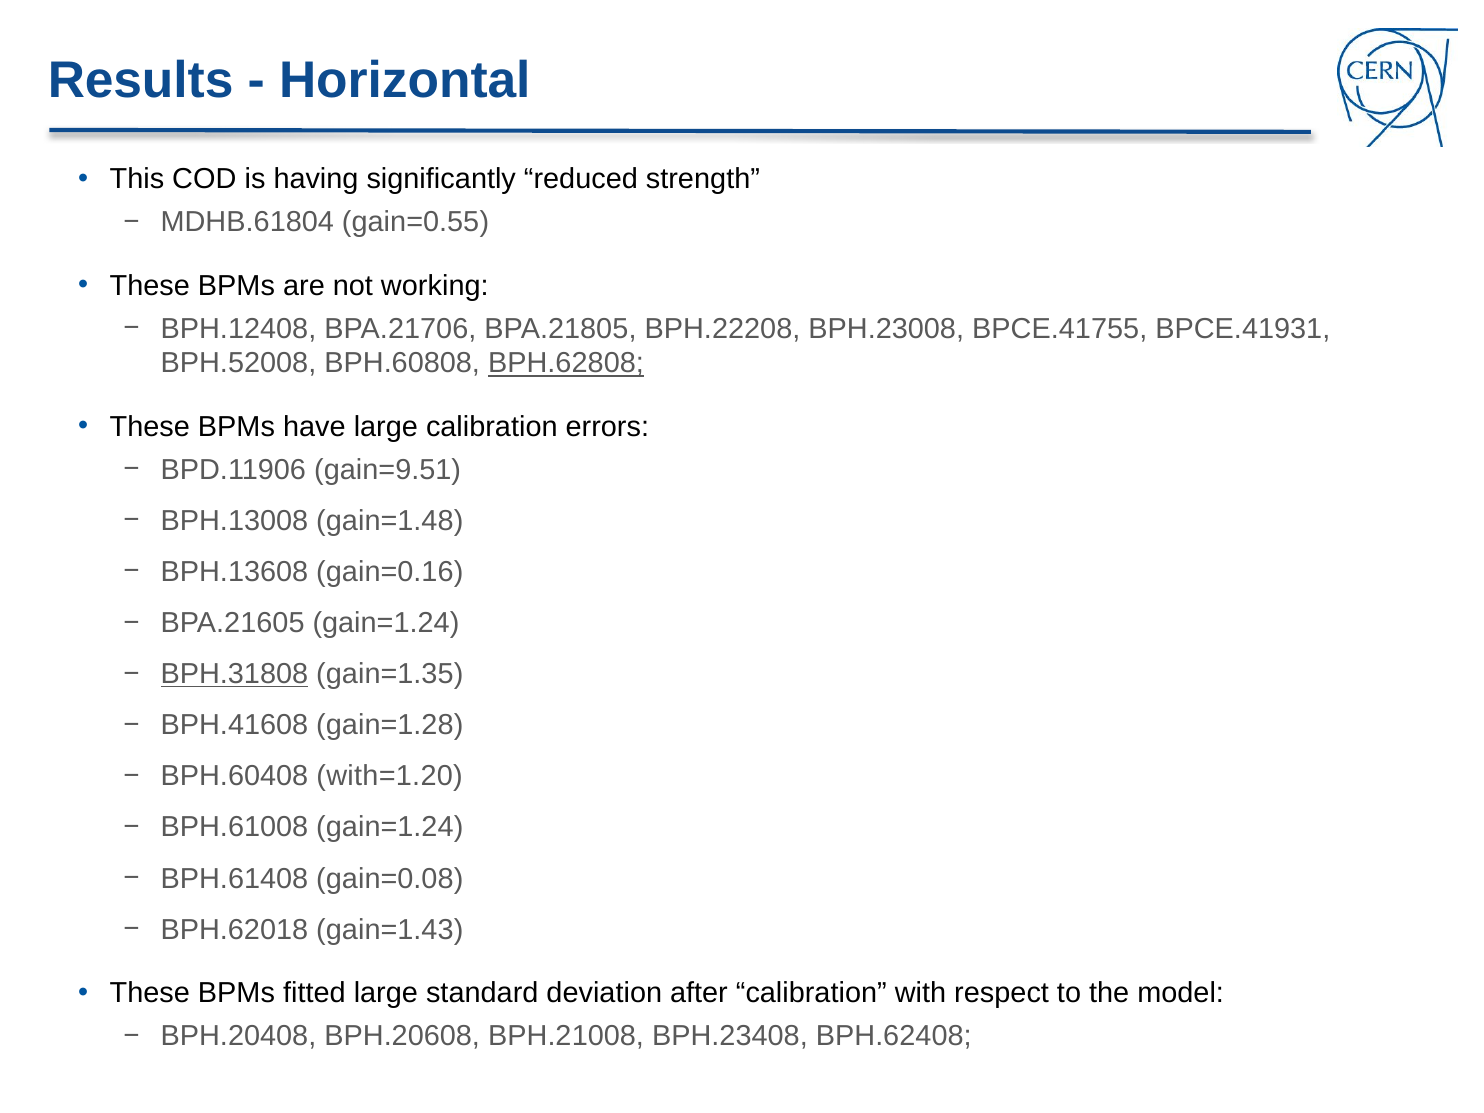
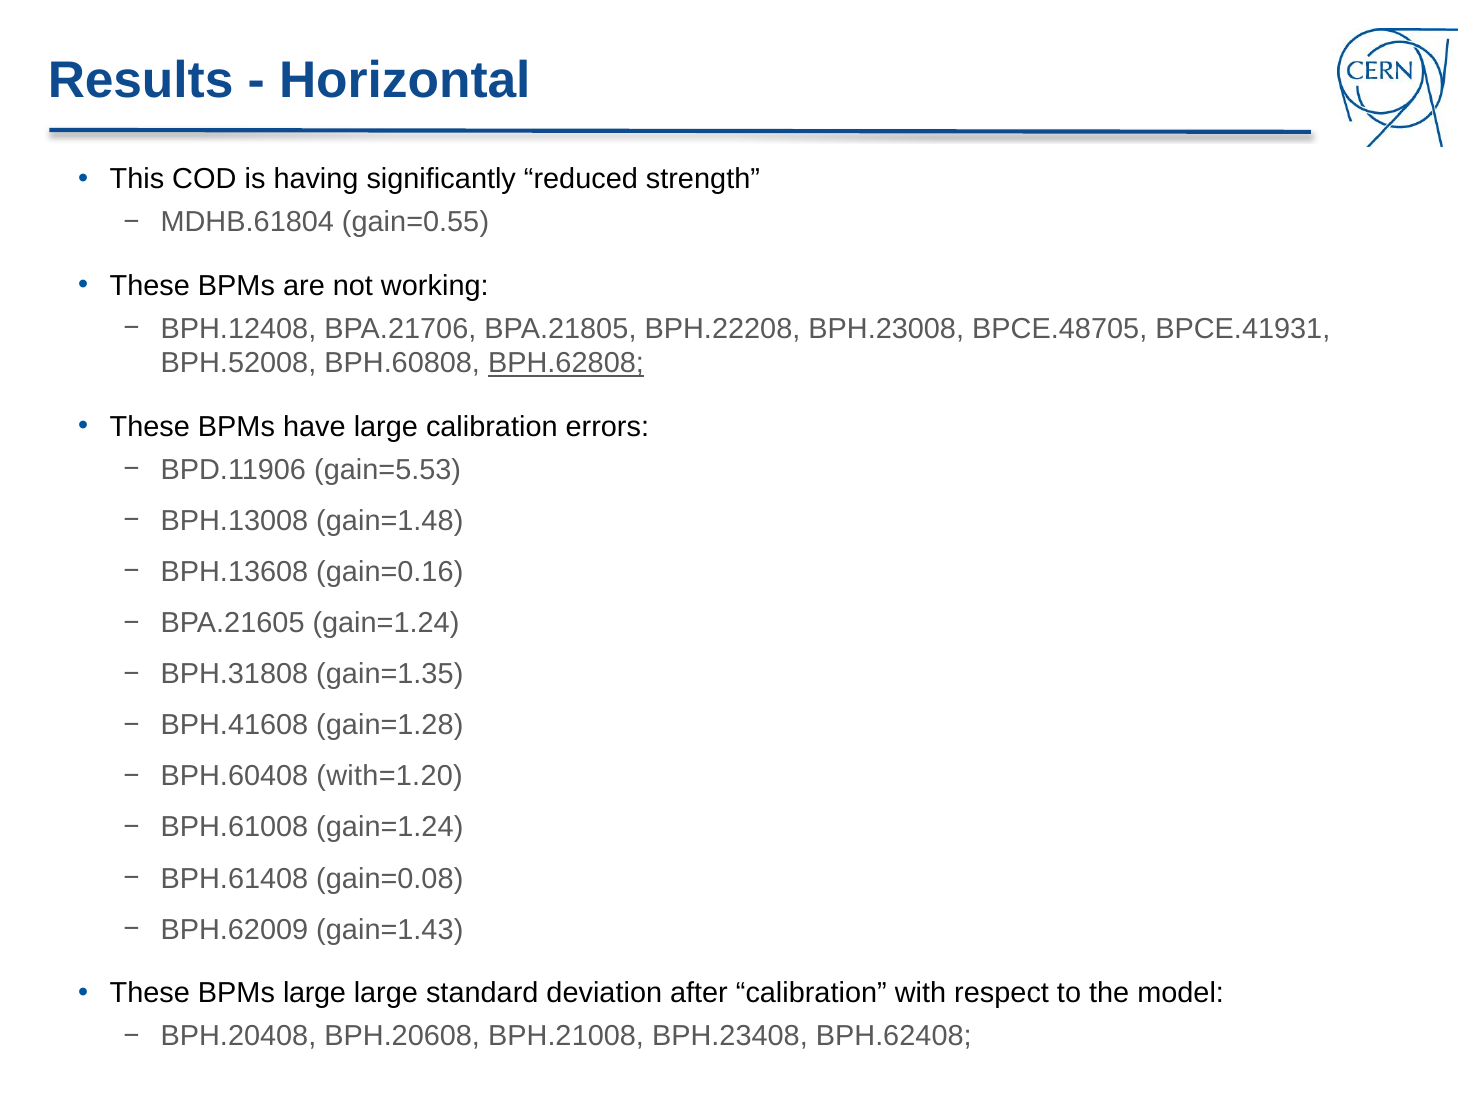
BPCE.41755: BPCE.41755 -> BPCE.48705
gain=9.51: gain=9.51 -> gain=5.53
BPH.31808 underline: present -> none
BPH.62018: BPH.62018 -> BPH.62009
BPMs fitted: fitted -> large
